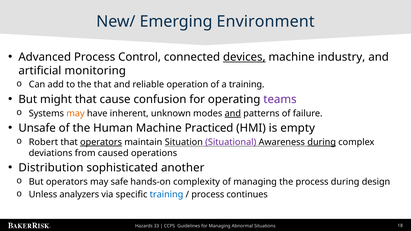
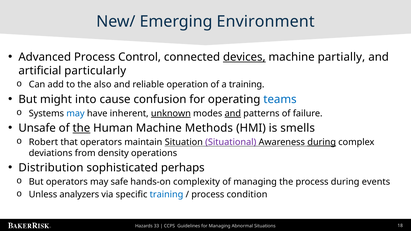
industry: industry -> partially
monitoring: monitoring -> particularly
the that: that -> also
might that: that -> into
teams colour: purple -> blue
may at (76, 113) colour: orange -> blue
unknown underline: none -> present
the at (81, 128) underline: none -> present
Practiced: Practiced -> Methods
empty: empty -> smells
operators at (101, 142) underline: present -> none
caused: caused -> density
another: another -> perhaps
design: design -> events
continues: continues -> condition
